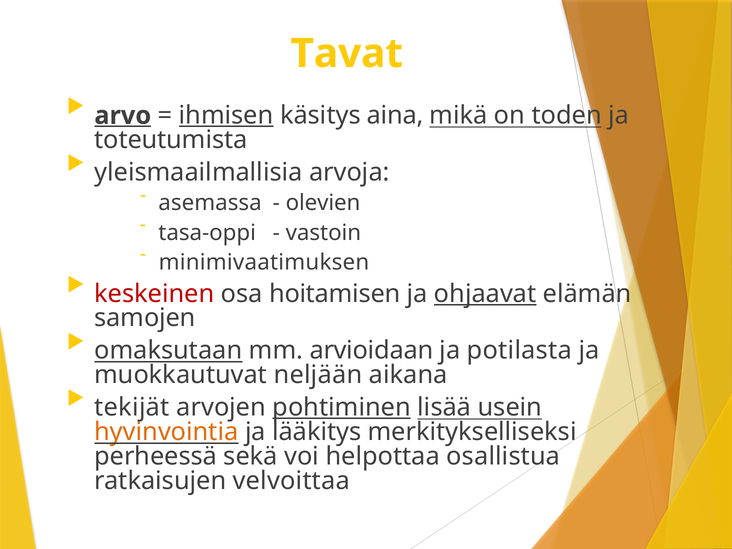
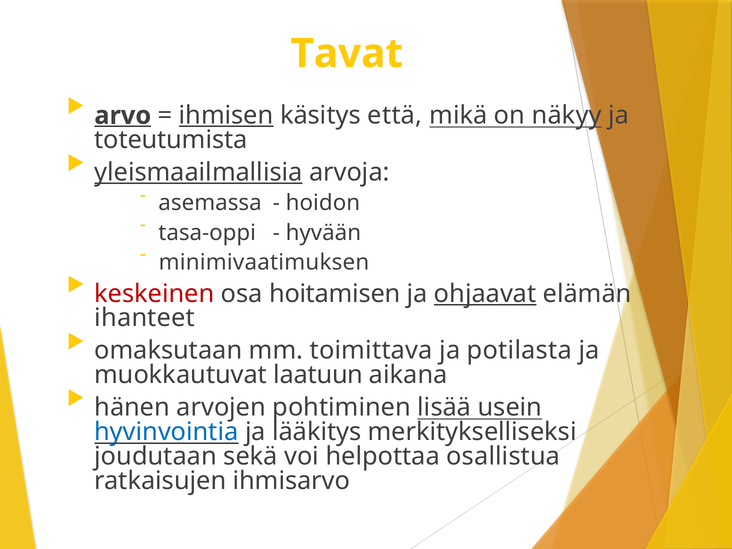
aina: aina -> että
toden: toden -> näkyy
yleismaailmallisia underline: none -> present
olevien: olevien -> hoidon
vastoin: vastoin -> hyvään
samojen: samojen -> ihanteet
omaksutaan underline: present -> none
arvioidaan: arvioidaan -> toimittava
neljään: neljään -> laatuun
tekijät: tekijät -> hänen
pohtiminen underline: present -> none
hyvinvointia colour: orange -> blue
perheessä: perheessä -> joudutaan
velvoittaa: velvoittaa -> ihmisarvo
